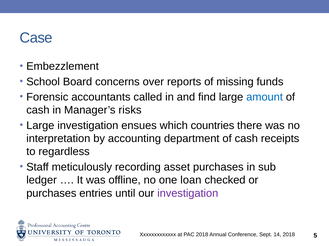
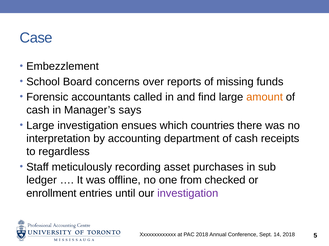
amount colour: blue -> orange
risks: risks -> says
loan: loan -> from
purchases at (51, 194): purchases -> enrollment
